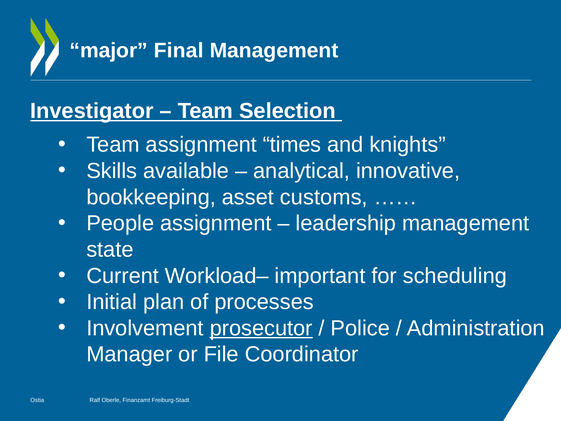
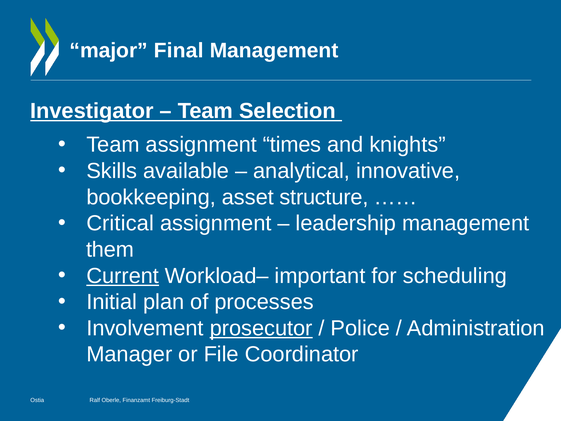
customs: customs -> structure
People: People -> Critical
state: state -> them
Current underline: none -> present
